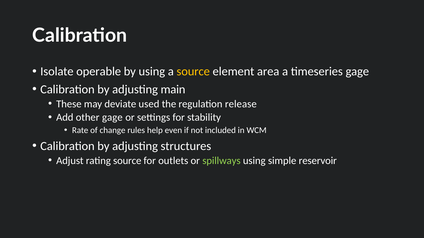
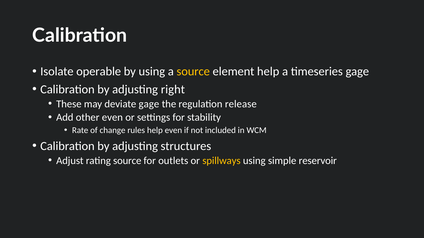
element area: area -> help
main: main -> right
deviate used: used -> gage
other gage: gage -> even
spillways colour: light green -> yellow
